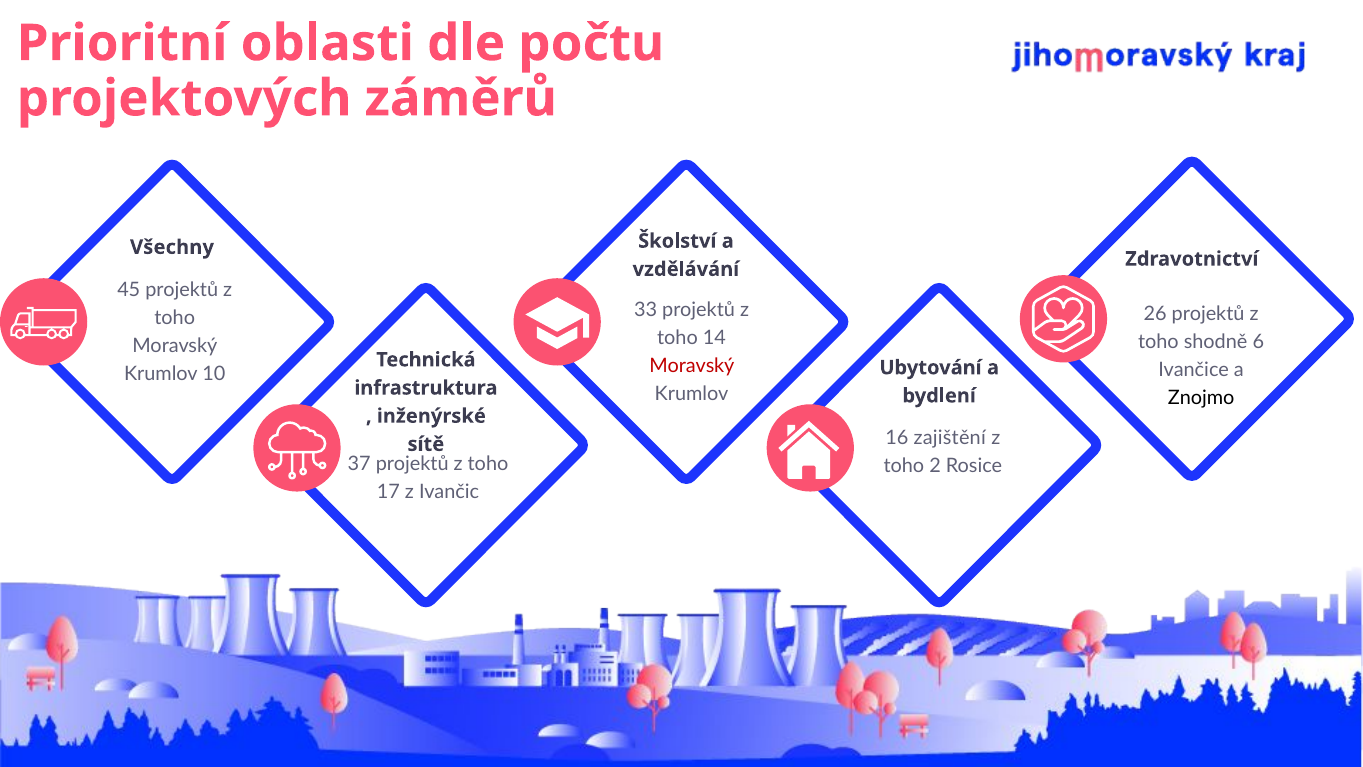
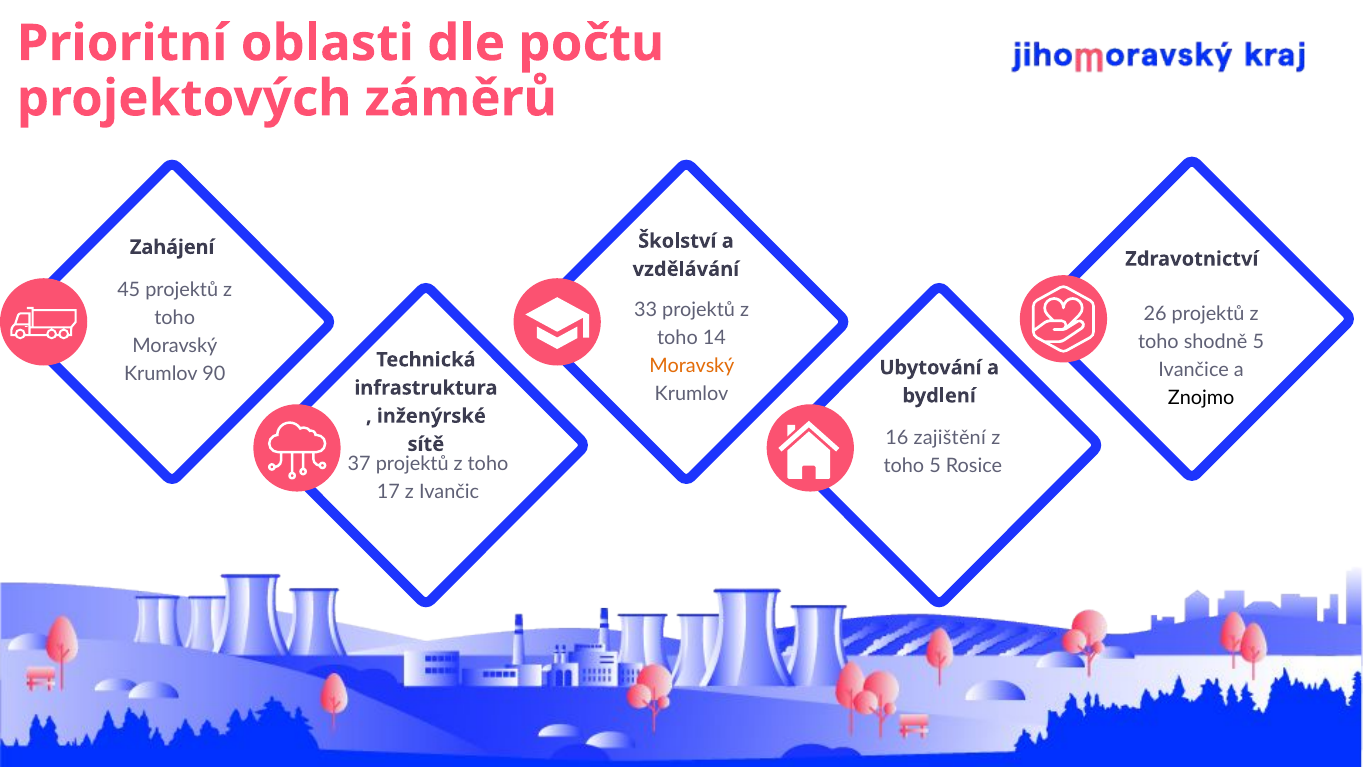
Všechny: Všechny -> Zahájení
shodně 6: 6 -> 5
Moravský at (692, 366) colour: red -> orange
10: 10 -> 90
toho 2: 2 -> 5
